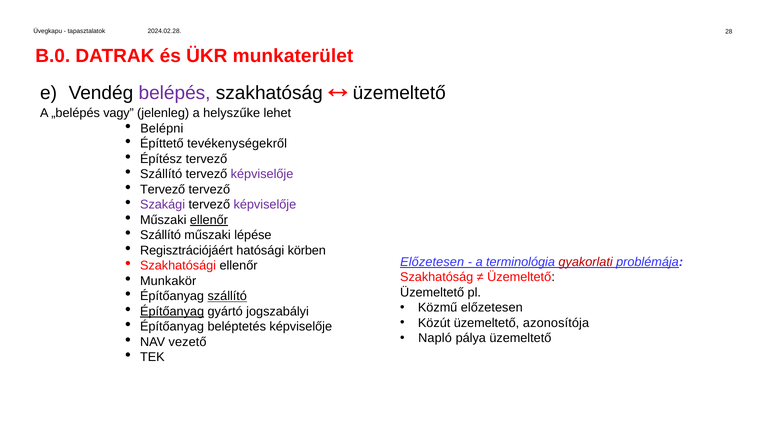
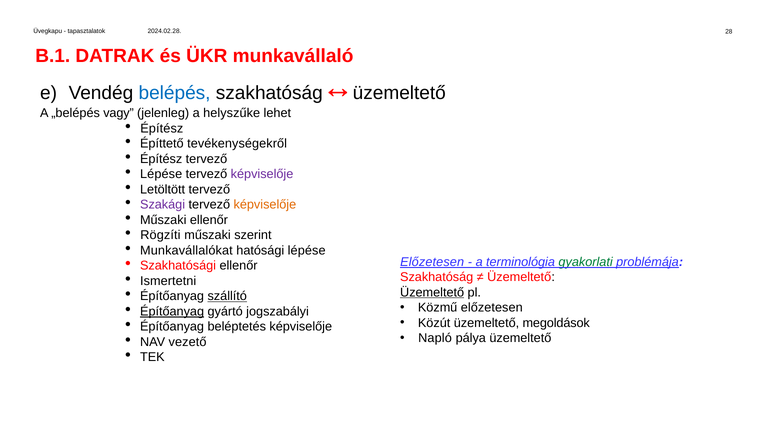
B.0: B.0 -> B.1
munkaterület: munkaterület -> munkavállaló
belépés colour: purple -> blue
Belépni at (162, 128): Belépni -> Építész
Szállító at (161, 174): Szállító -> Lépése
Tervező at (163, 189): Tervező -> Letöltött
képviselője at (265, 205) colour: purple -> orange
ellenőr at (209, 220) underline: present -> none
Szállító at (161, 235): Szállító -> Rögzíti
lépése: lépése -> szerint
Regisztrációjáért: Regisztrációjáért -> Munkavállalókat
hatósági körben: körben -> lépése
gyakorlati colour: red -> green
Munkakör: Munkakör -> Ismertetni
Üzemeltető at (432, 292) underline: none -> present
azonosítója: azonosítója -> megoldások
